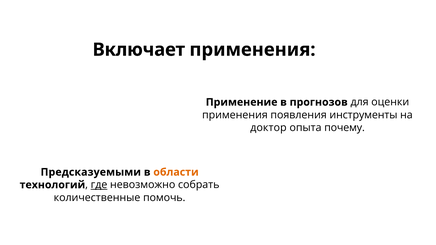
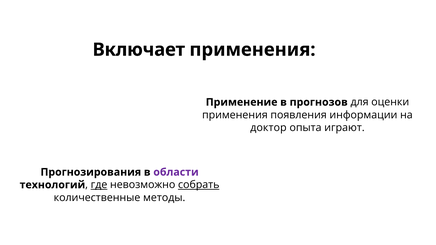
инструменты: инструменты -> информации
почему: почему -> играют
Предсказуемыми: Предсказуемыми -> Прогнозирования
области colour: orange -> purple
собрать underline: none -> present
помочь: помочь -> методы
